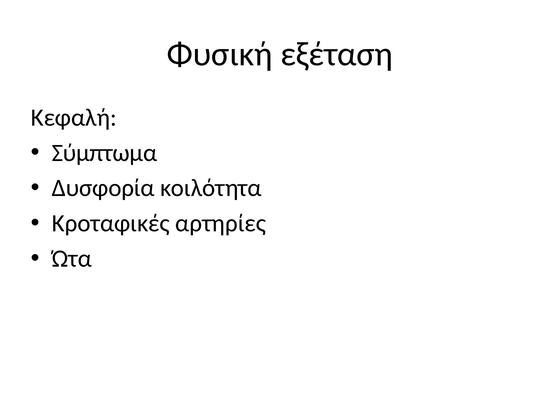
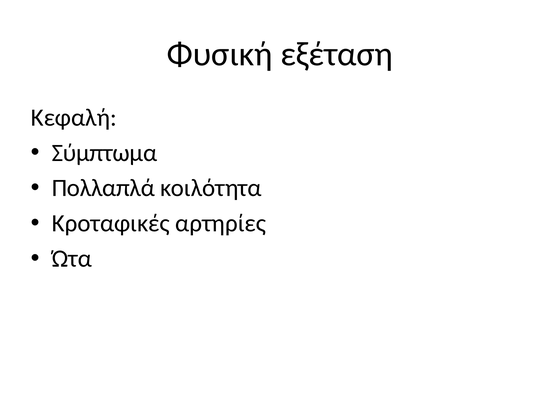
Δυσφορία: Δυσφορία -> Πολλαπλά
